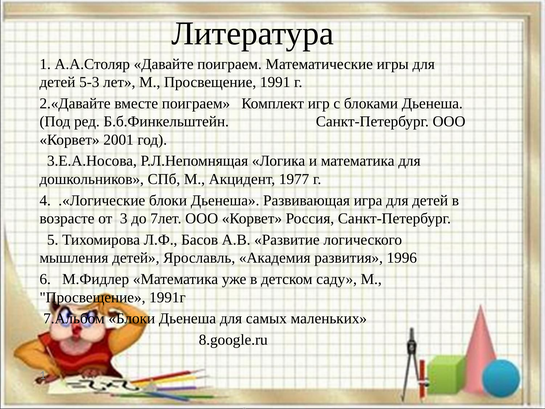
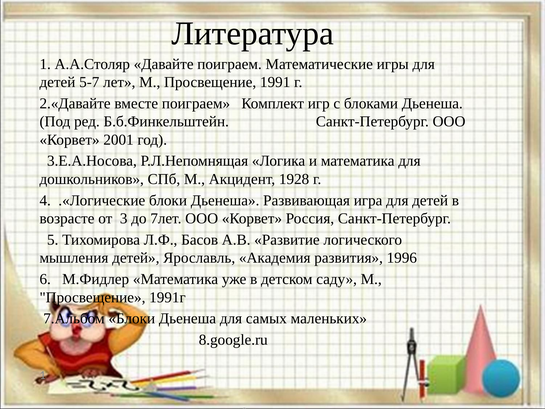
5-3: 5-3 -> 5-7
1977: 1977 -> 1928
